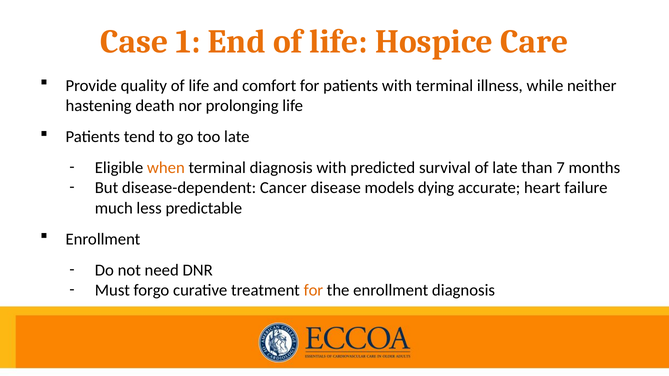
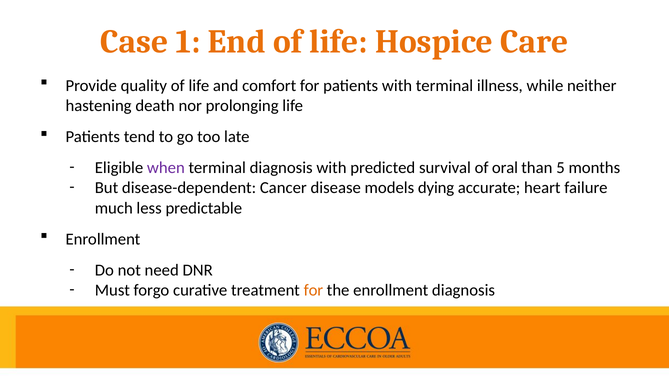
when colour: orange -> purple
of late: late -> oral
7: 7 -> 5
